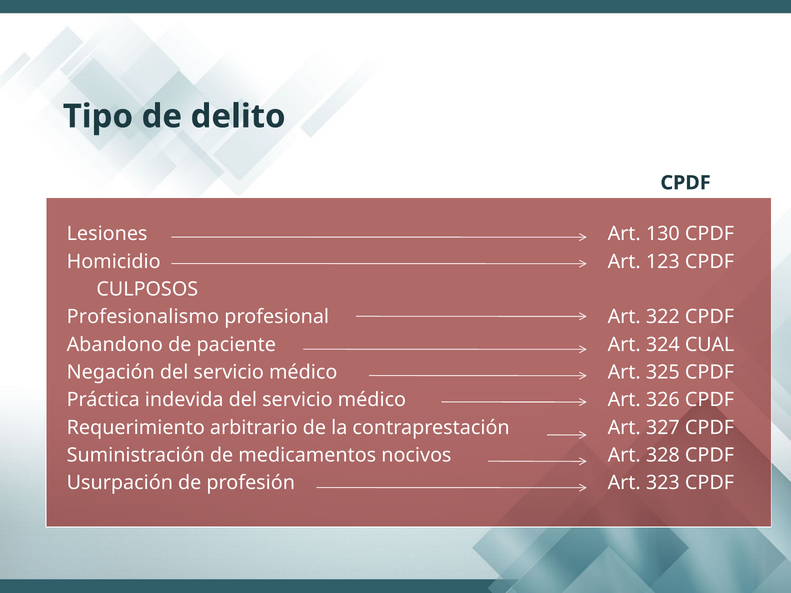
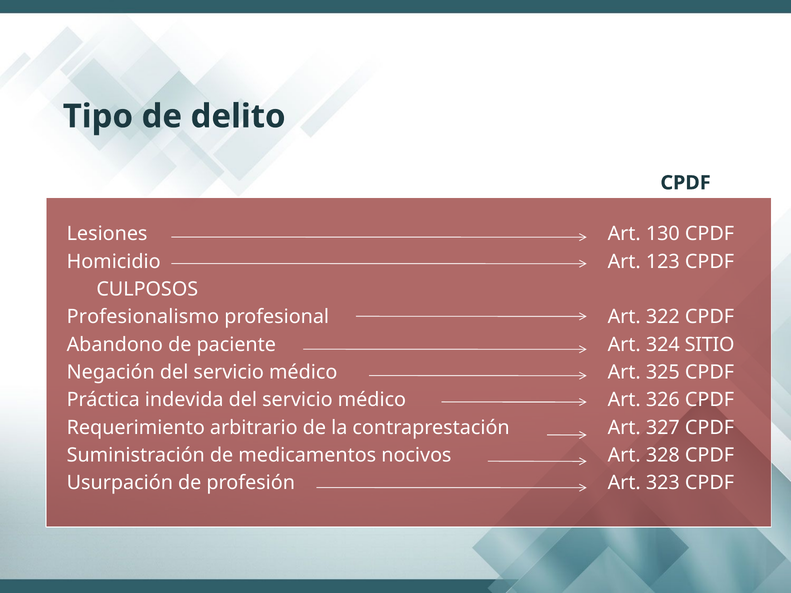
CUAL: CUAL -> SITIO
